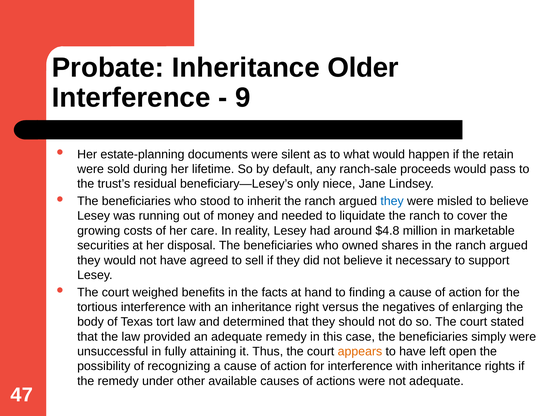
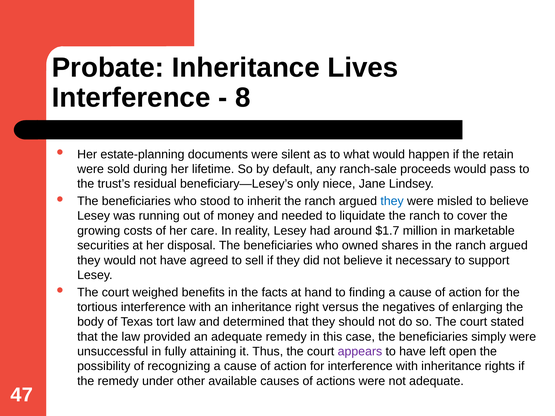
Older: Older -> Lives
9: 9 -> 8
$4.8: $4.8 -> $1.7
appears colour: orange -> purple
